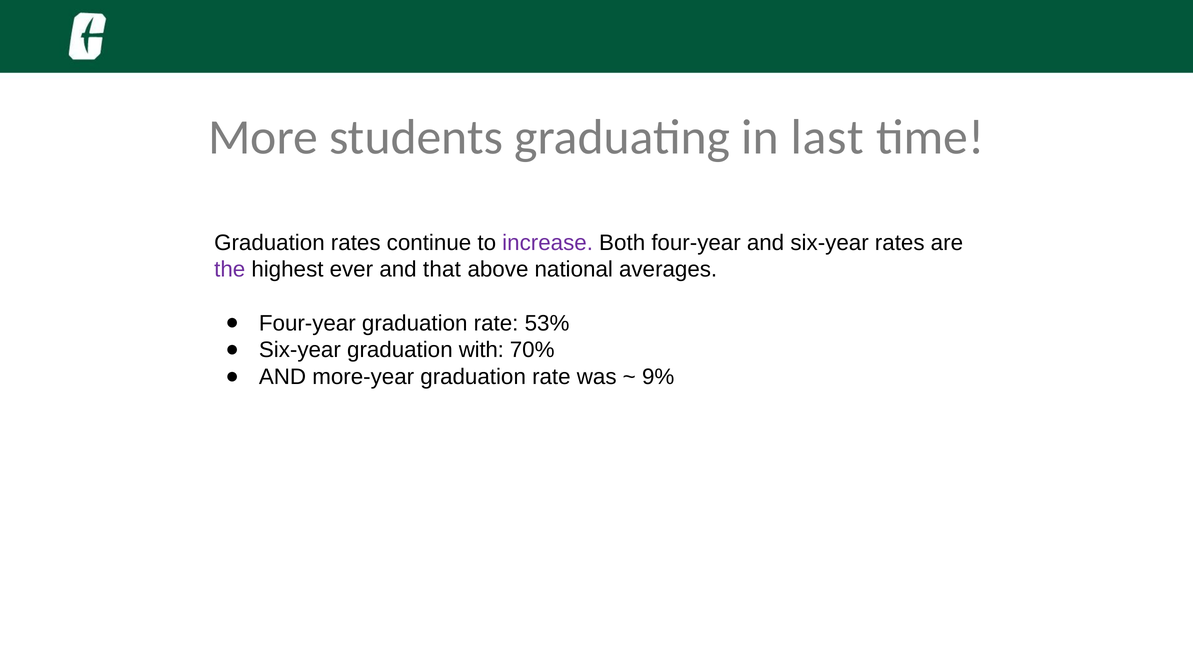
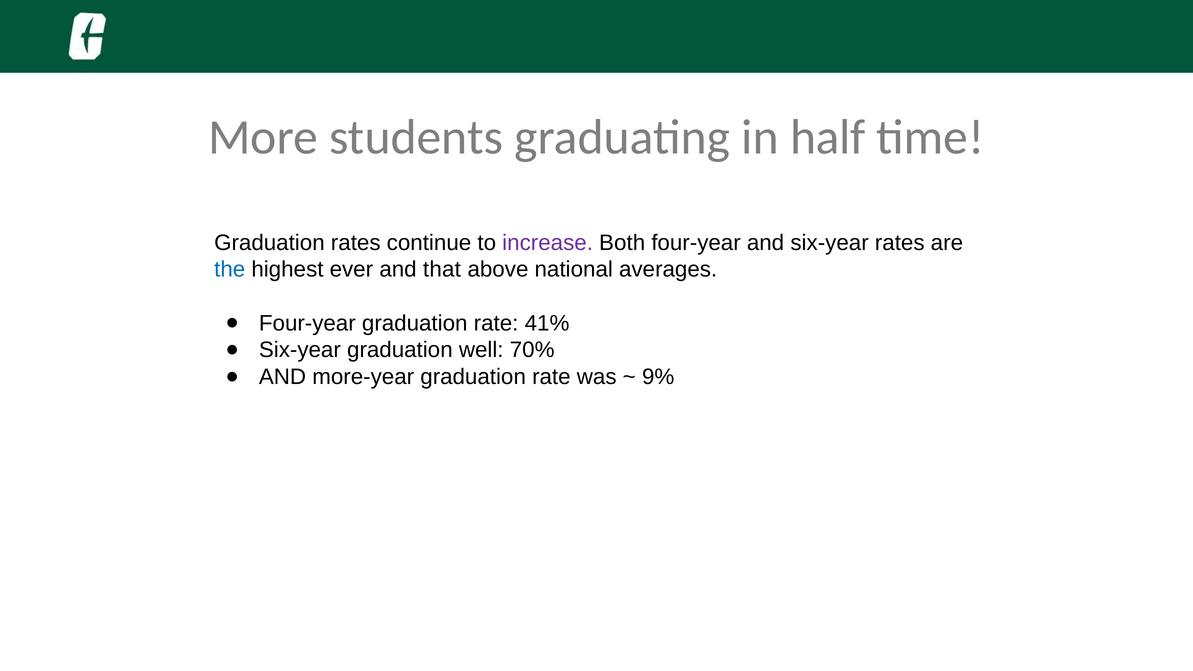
last: last -> half
the colour: purple -> blue
53%: 53% -> 41%
with: with -> well
